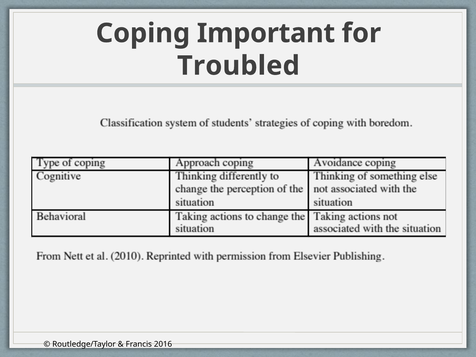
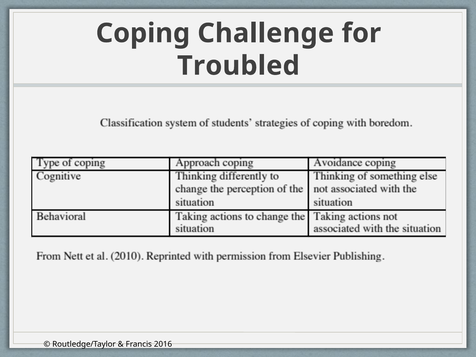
Important: Important -> Challenge
